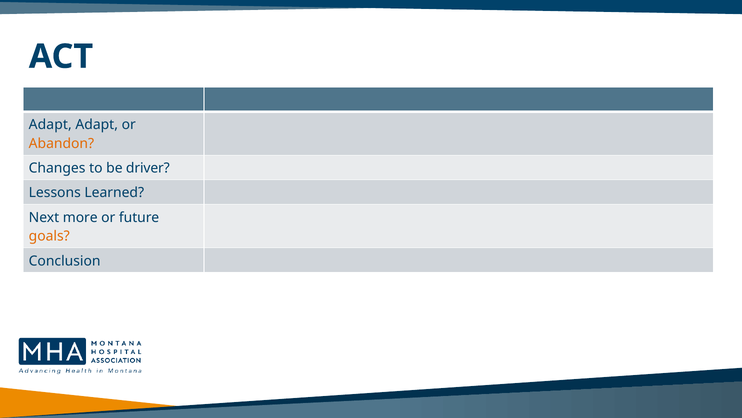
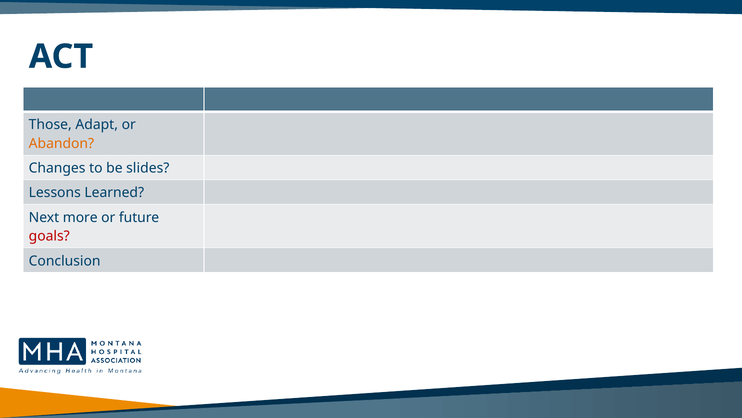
Adapt at (50, 125): Adapt -> Those
driver: driver -> slides
goals colour: orange -> red
